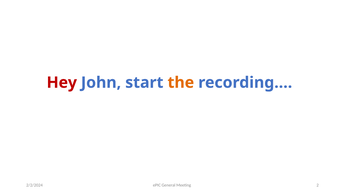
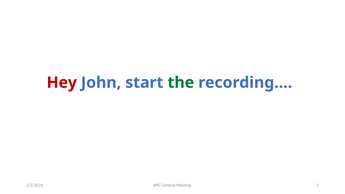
the colour: orange -> green
